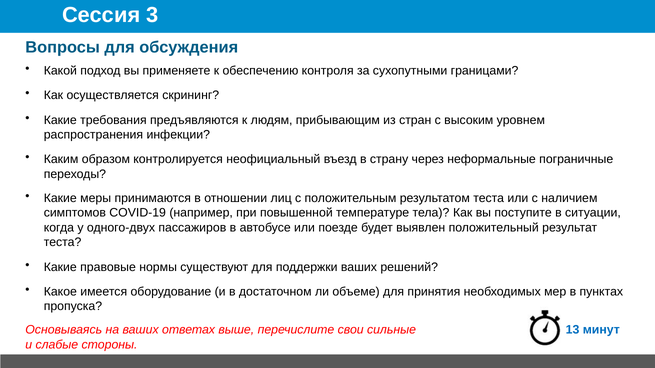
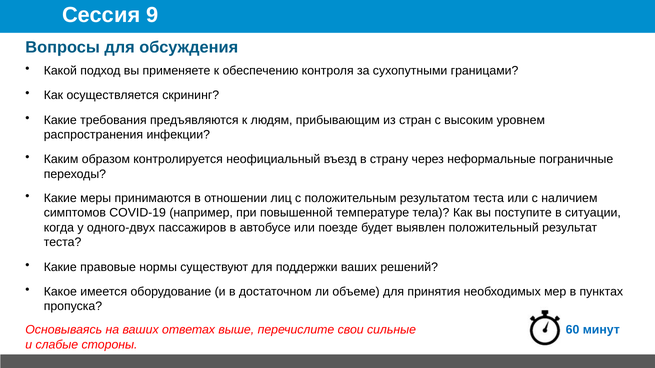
3: 3 -> 9
13: 13 -> 60
